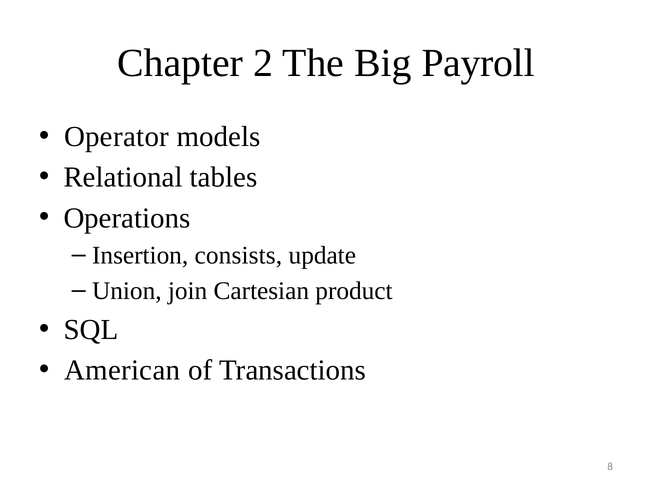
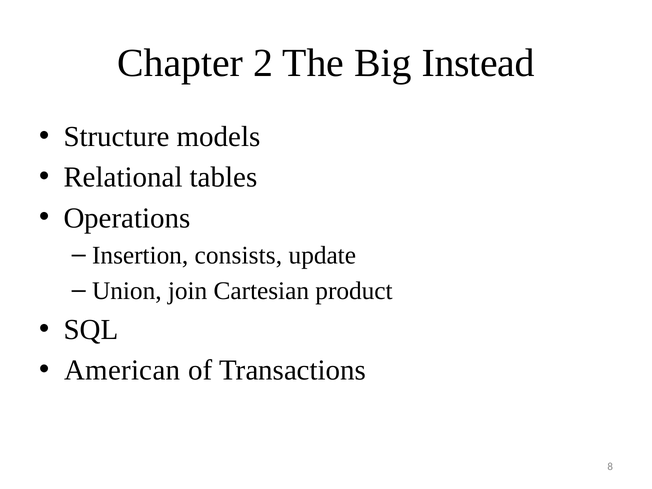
Payroll: Payroll -> Instead
Operator: Operator -> Structure
